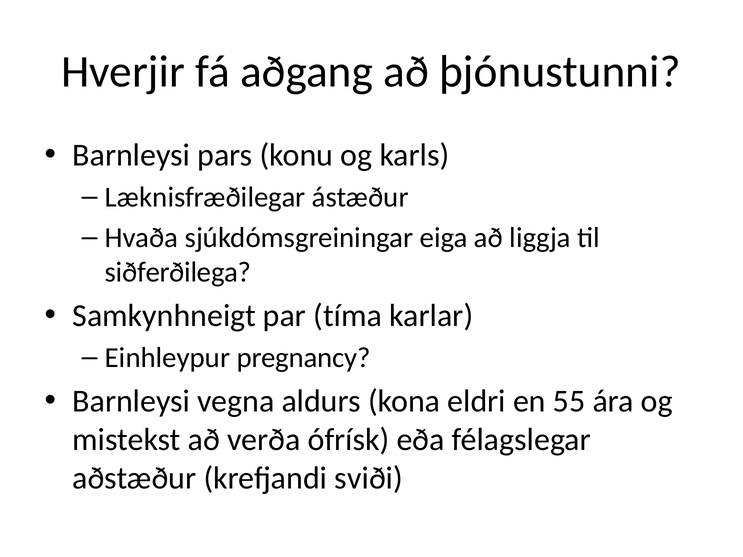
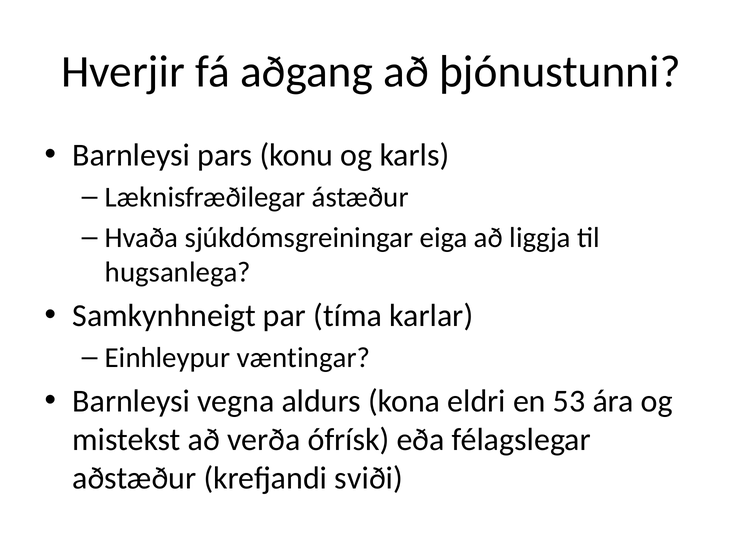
siðferðilega: siðferðilega -> hugsanlega
pregnancy: pregnancy -> væntingar
55: 55 -> 53
